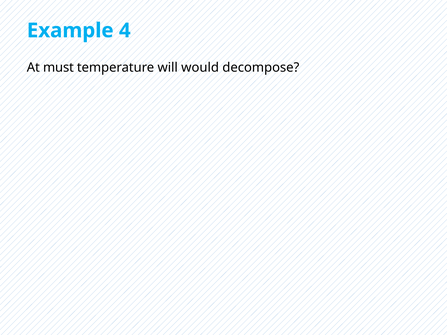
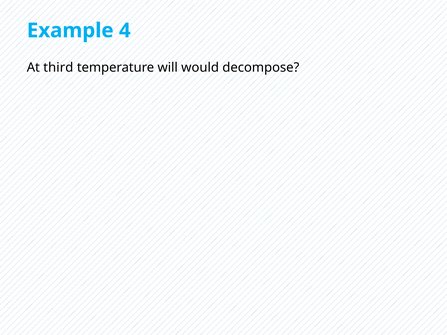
must: must -> third
